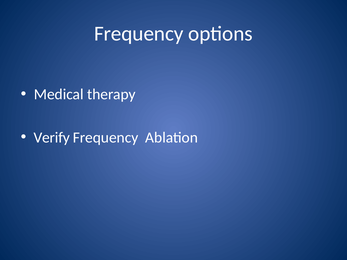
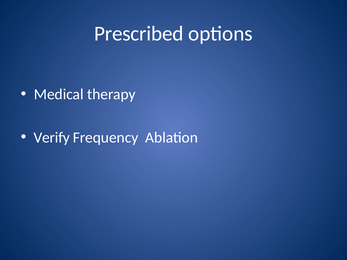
Frequency at (139, 34): Frequency -> Prescribed
